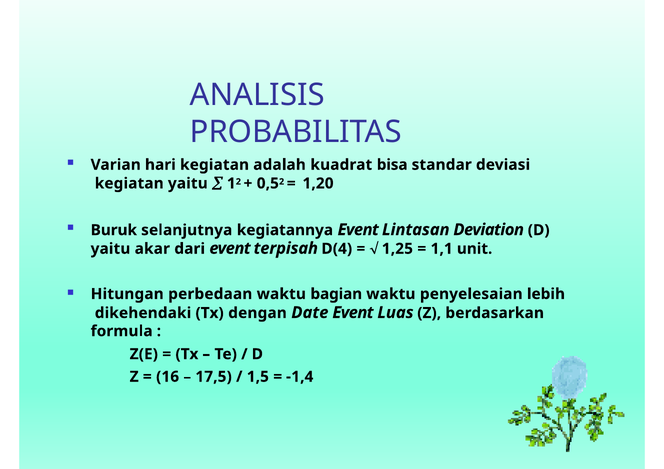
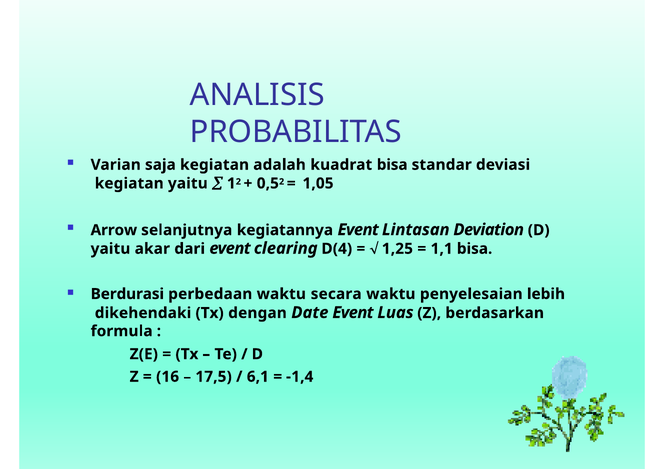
hari: hari -> saja
1,20: 1,20 -> 1,05
Buruk: Buruk -> Arrow
terpisah: terpisah -> clearing
1,1 unit: unit -> bisa
Hitungan: Hitungan -> Berdurasi
bagian: bagian -> secara
1,5: 1,5 -> 6,1
